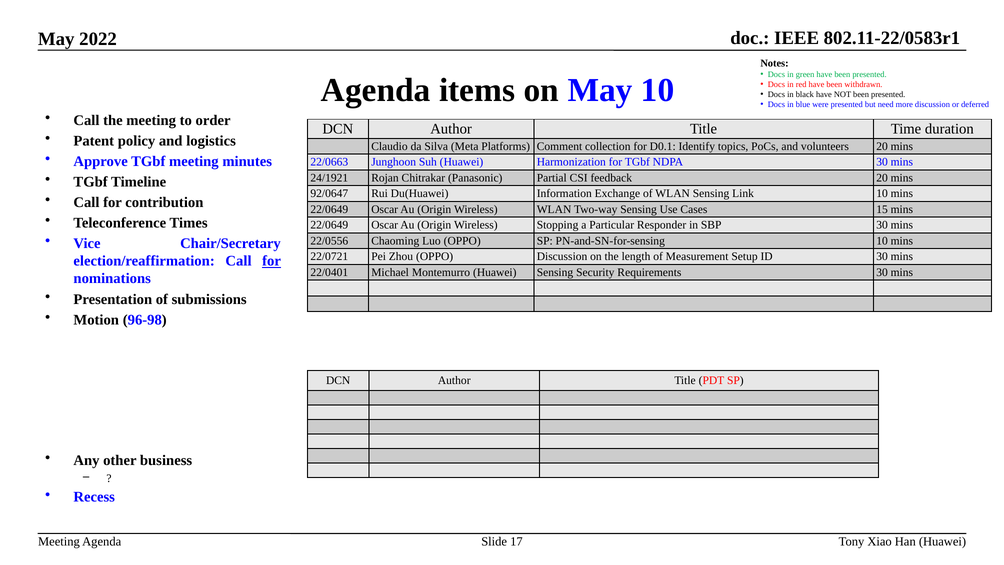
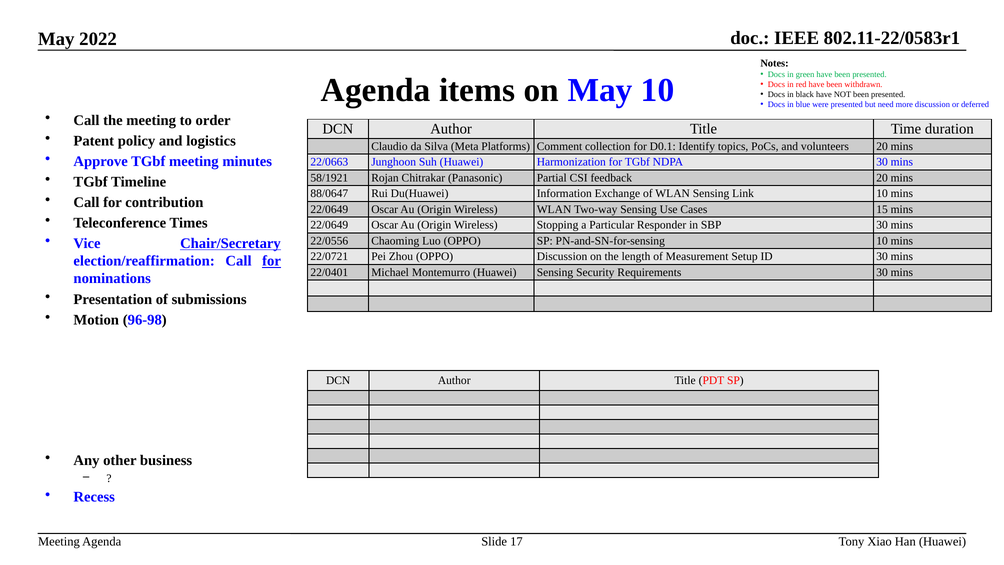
24/1921: 24/1921 -> 58/1921
92/0647: 92/0647 -> 88/0647
Chair/Secretary underline: none -> present
